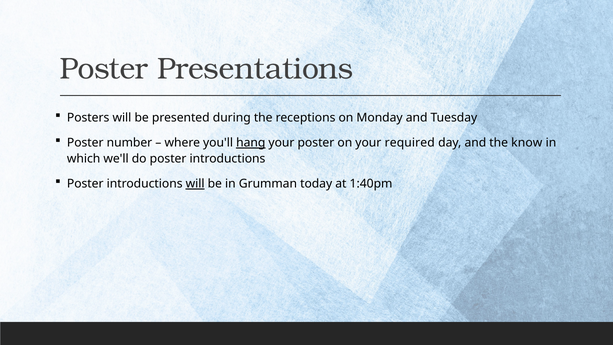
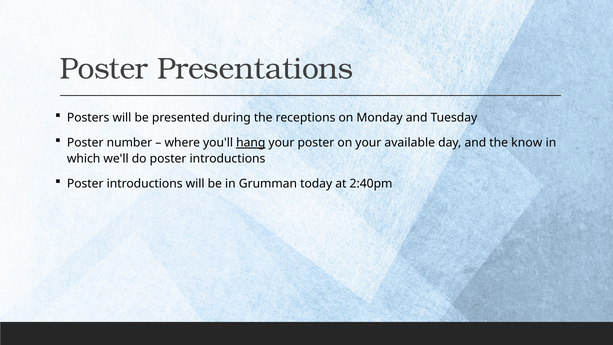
required: required -> available
will at (195, 184) underline: present -> none
1:40pm: 1:40pm -> 2:40pm
